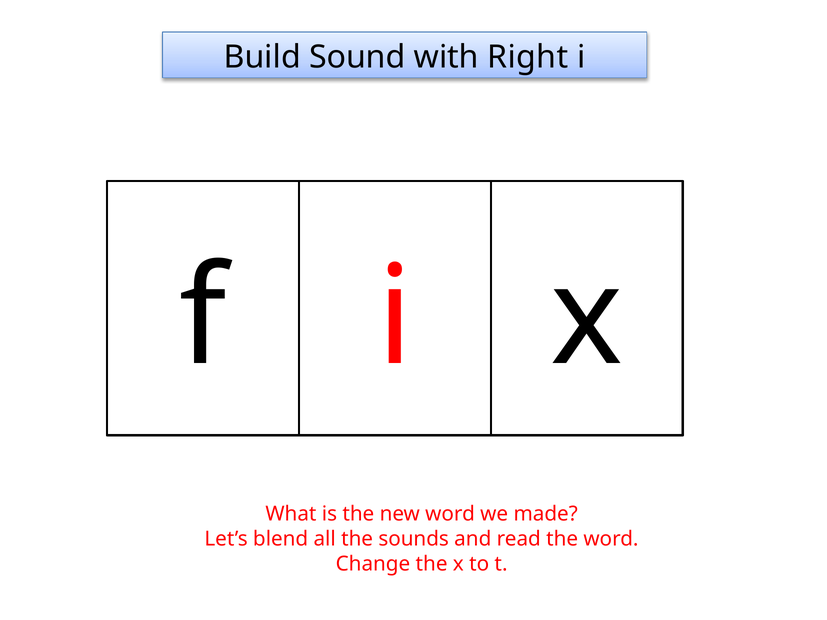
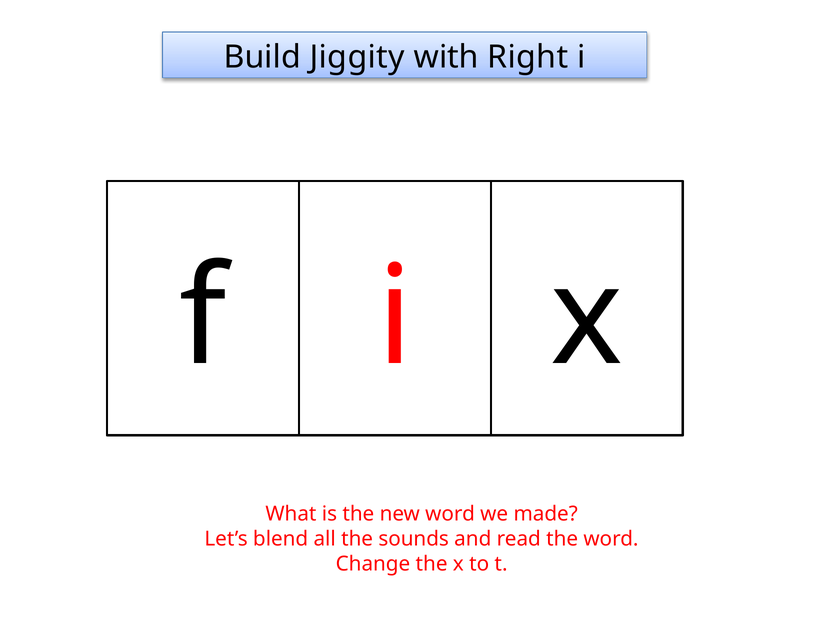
Sound: Sound -> Jiggity
